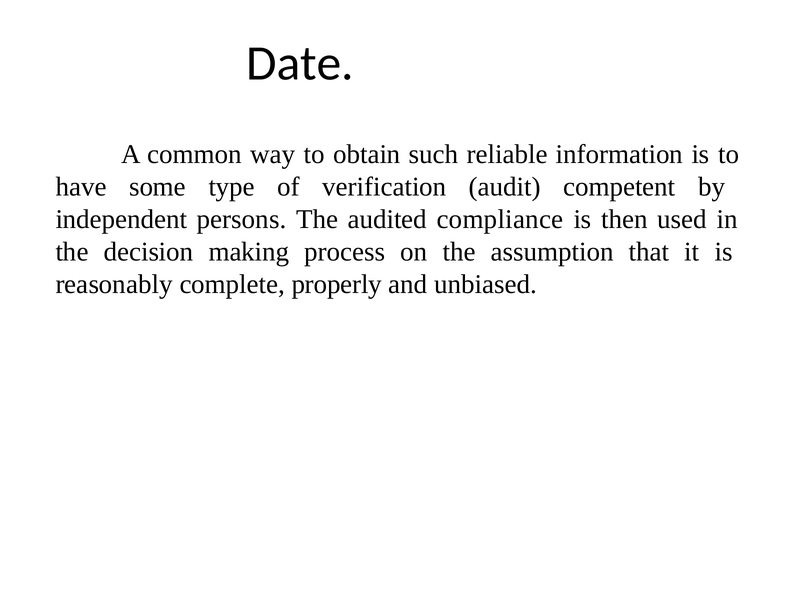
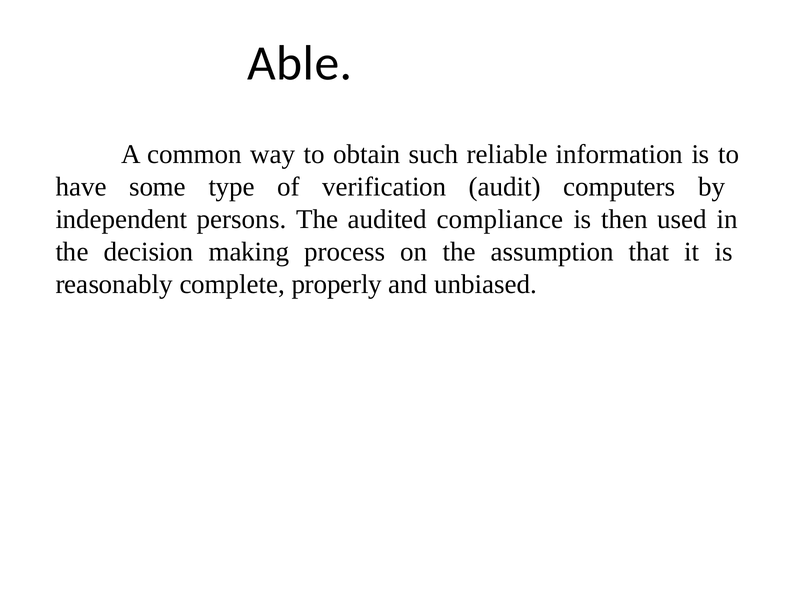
Date: Date -> Able
competent: competent -> computers
